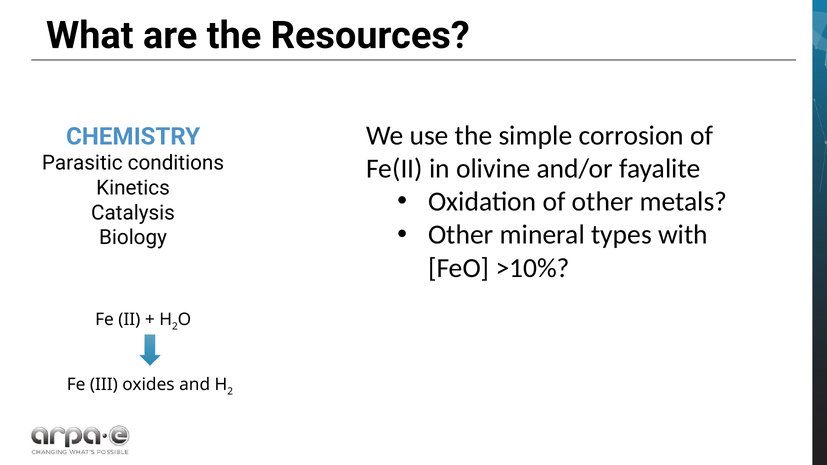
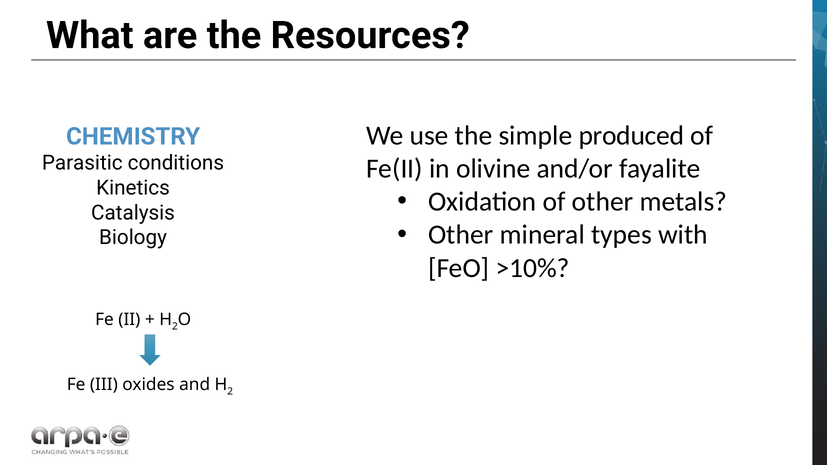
corrosion: corrosion -> produced
